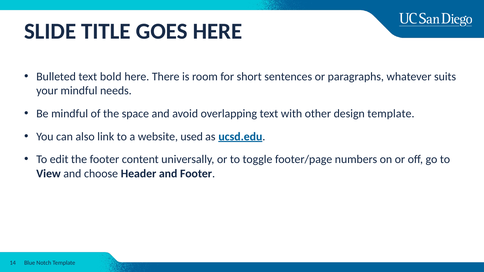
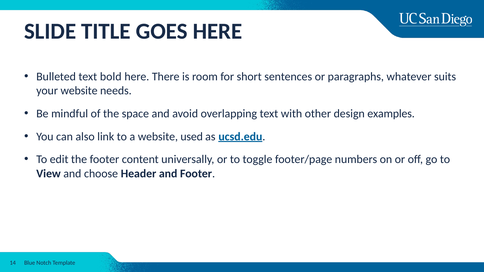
your mindful: mindful -> website
design template: template -> examples
